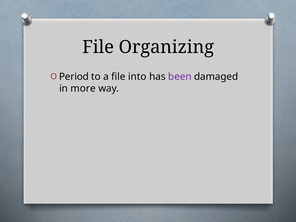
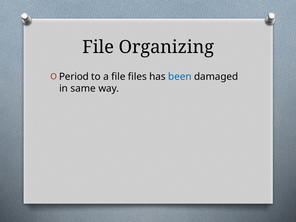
into: into -> files
been colour: purple -> blue
more: more -> same
